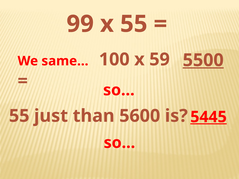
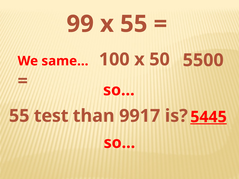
5500 underline: present -> none
59: 59 -> 50
just: just -> test
5600: 5600 -> 9917
